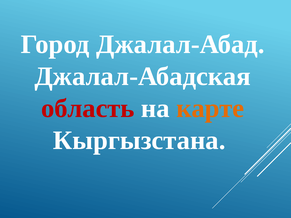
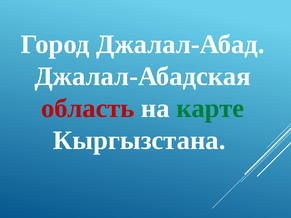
карте colour: orange -> green
